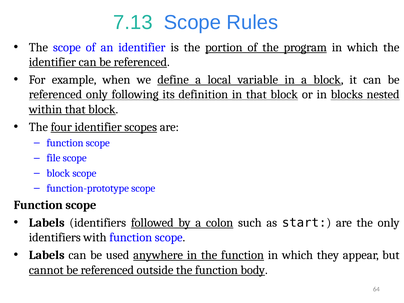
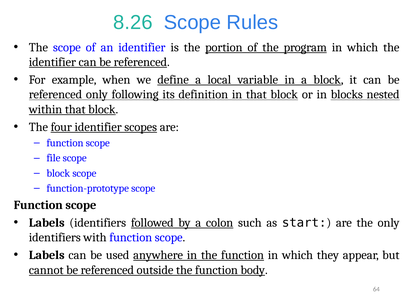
7.13: 7.13 -> 8.26
